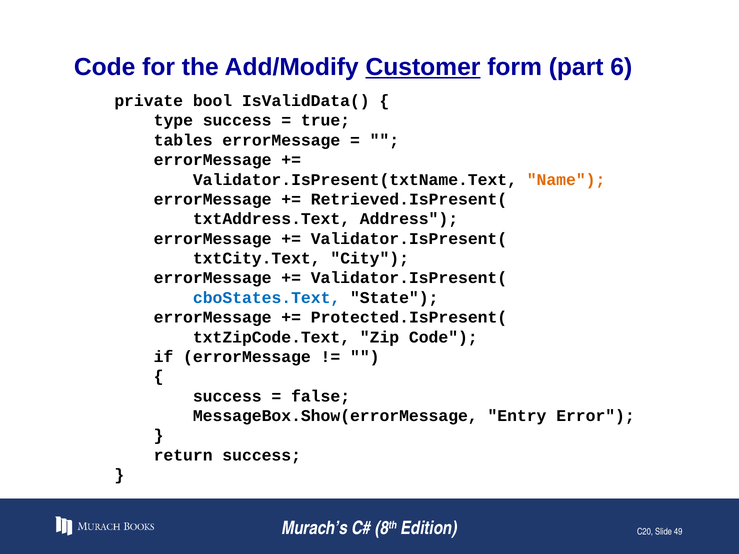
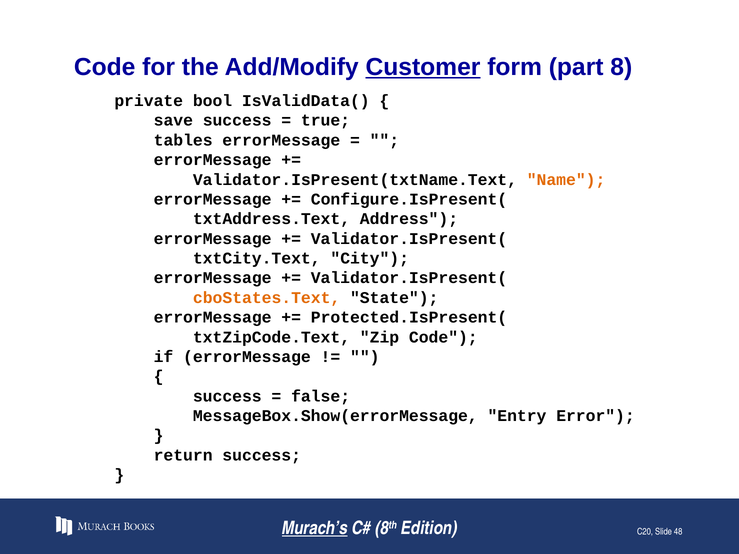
6: 6 -> 8
type: type -> save
Retrieved.IsPresent(: Retrieved.IsPresent( -> Configure.IsPresent(
cboStates.Text colour: blue -> orange
Murach’s underline: none -> present
49: 49 -> 48
